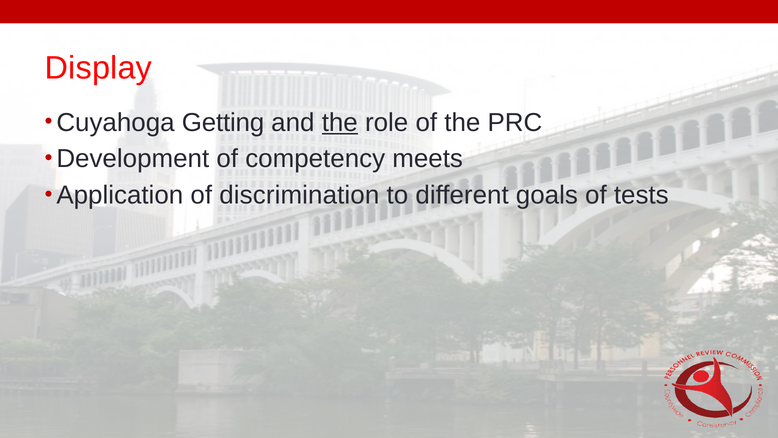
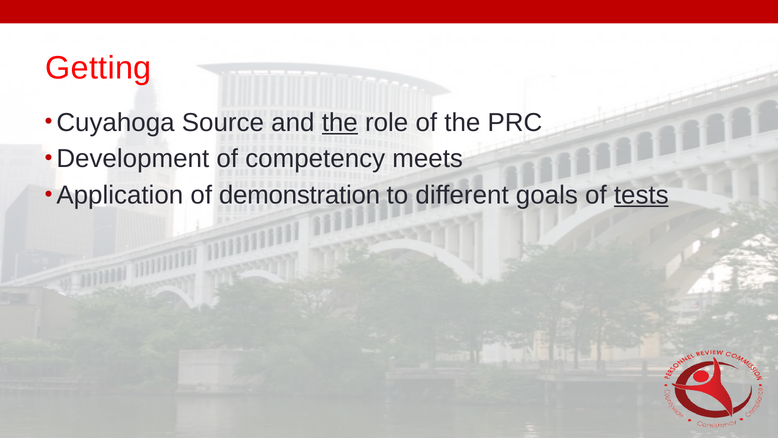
Display: Display -> Getting
Getting: Getting -> Source
discrimination: discrimination -> demonstration
tests underline: none -> present
